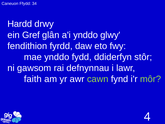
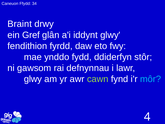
Hardd: Hardd -> Braint
a'i ynddo: ynddo -> iddynt
faith at (33, 79): faith -> glwy
môr colour: light green -> light blue
